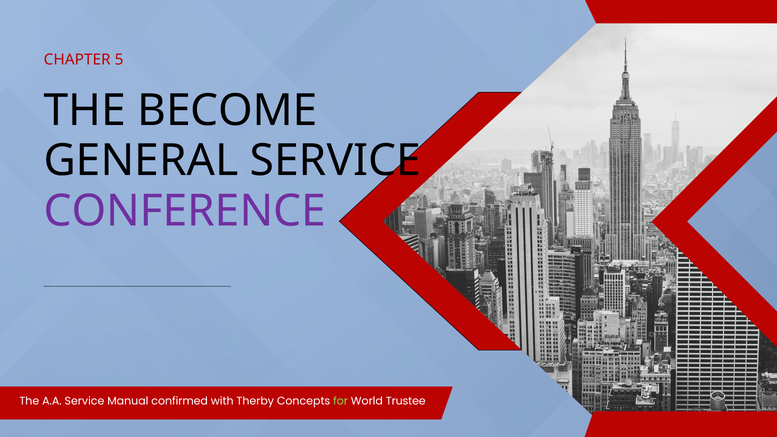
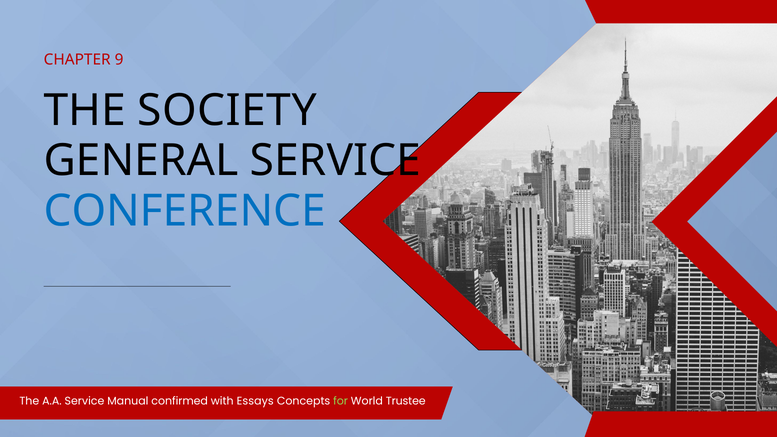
5: 5 -> 9
BECOME: BECOME -> SOCIETY
CONFERENCE colour: purple -> blue
Therby: Therby -> Essays
